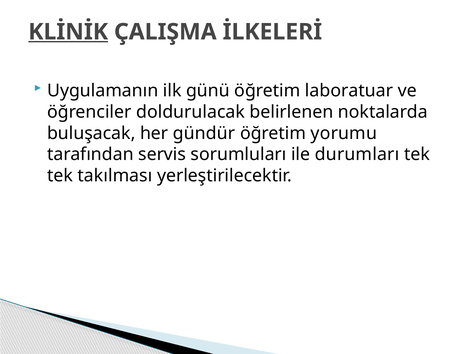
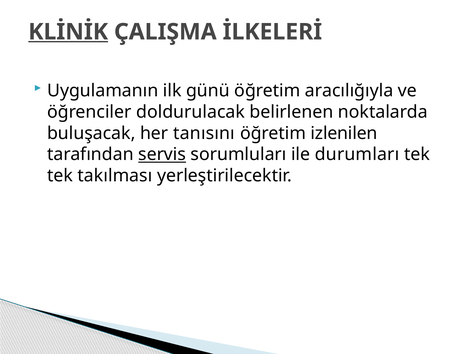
laboratuar: laboratuar -> aracılığıyla
gündür: gündür -> tanısını
yorumu: yorumu -> izlenilen
servis underline: none -> present
